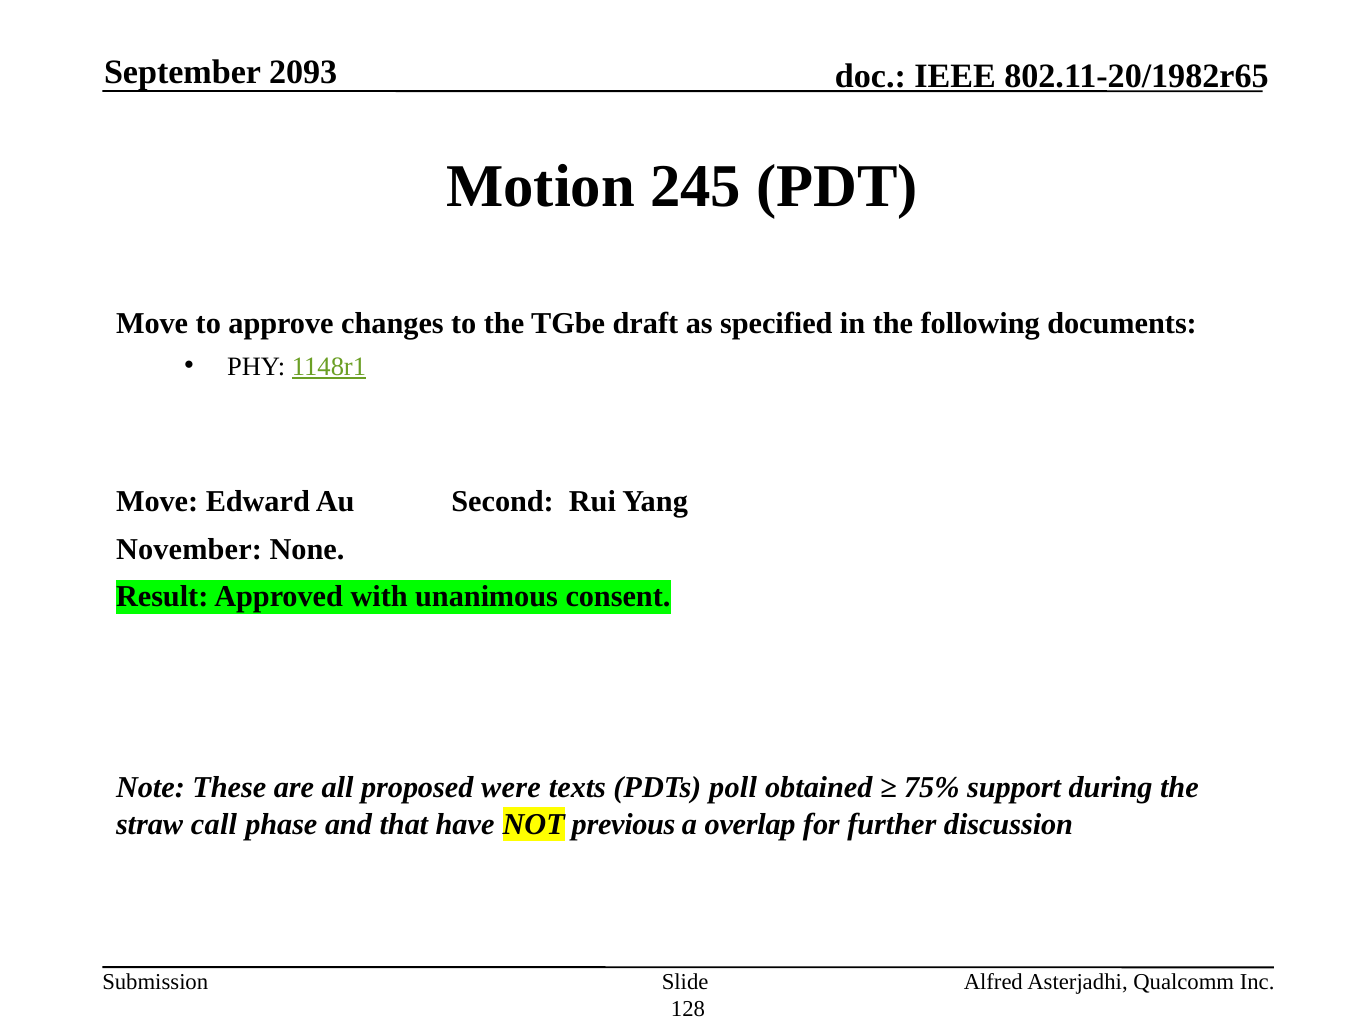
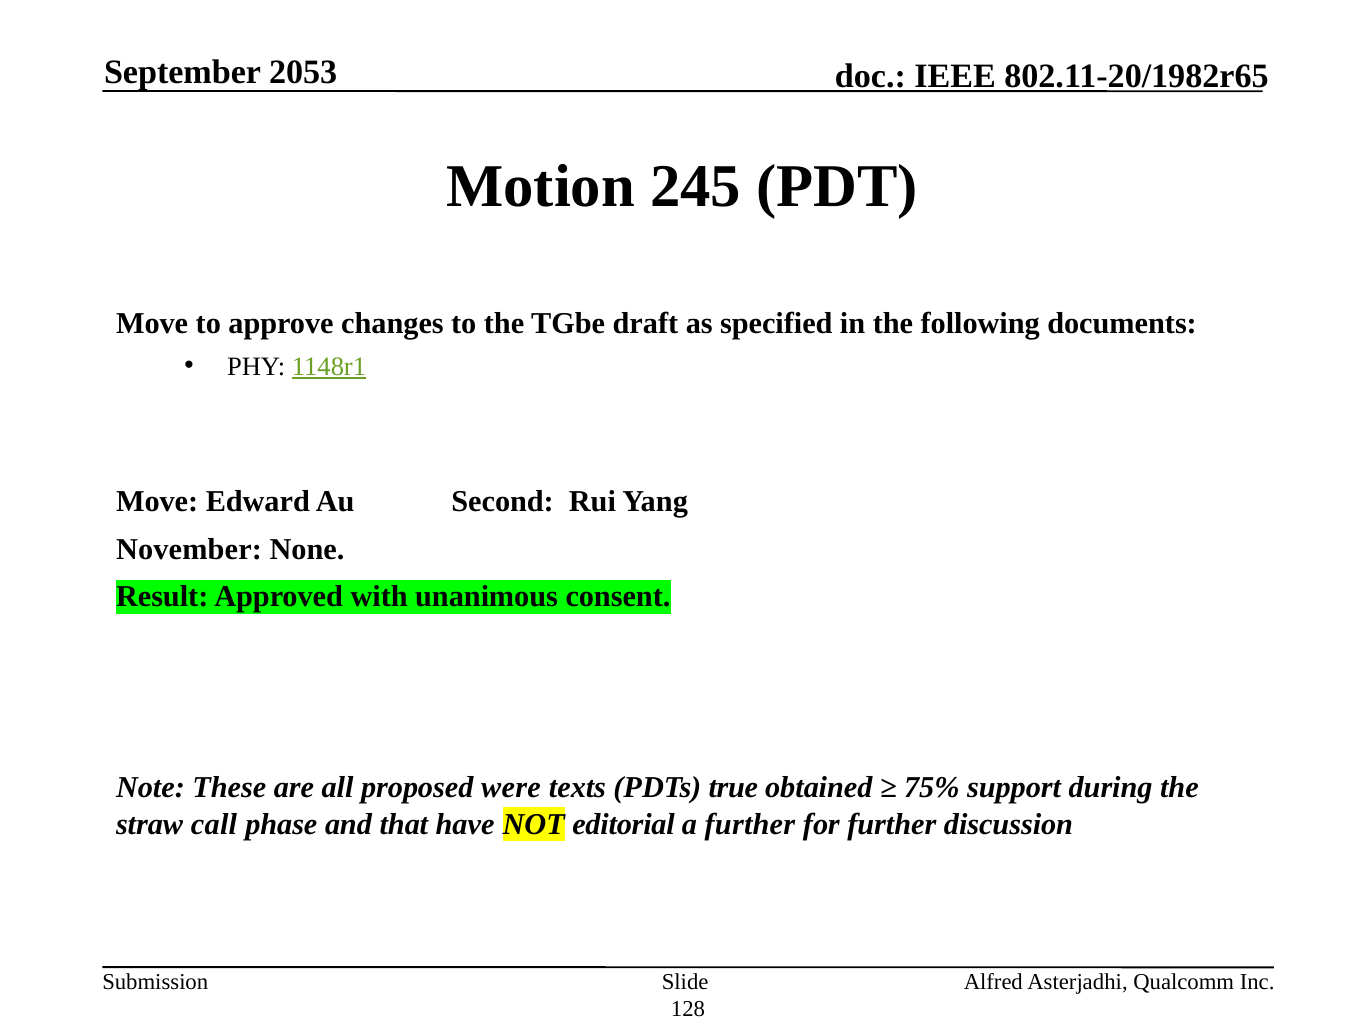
2093: 2093 -> 2053
poll: poll -> true
previous: previous -> editorial
a overlap: overlap -> further
